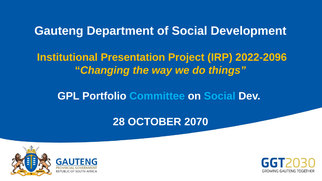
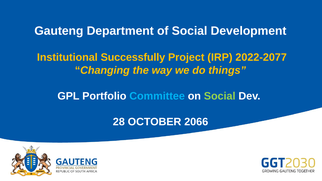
Presentation: Presentation -> Successfully
2022-2096: 2022-2096 -> 2022-2077
Social at (220, 96) colour: light blue -> light green
2070: 2070 -> 2066
